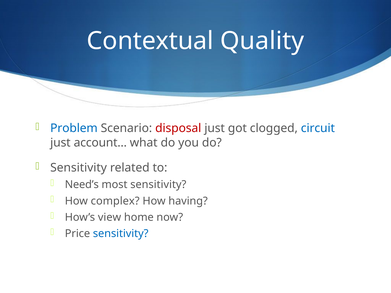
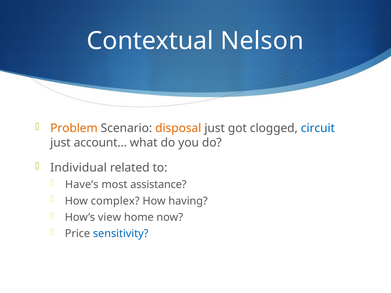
Quality: Quality -> Nelson
Problem colour: blue -> orange
disposal colour: red -> orange
Sensitivity at (79, 168): Sensitivity -> Individual
Need’s: Need’s -> Have’s
most sensitivity: sensitivity -> assistance
